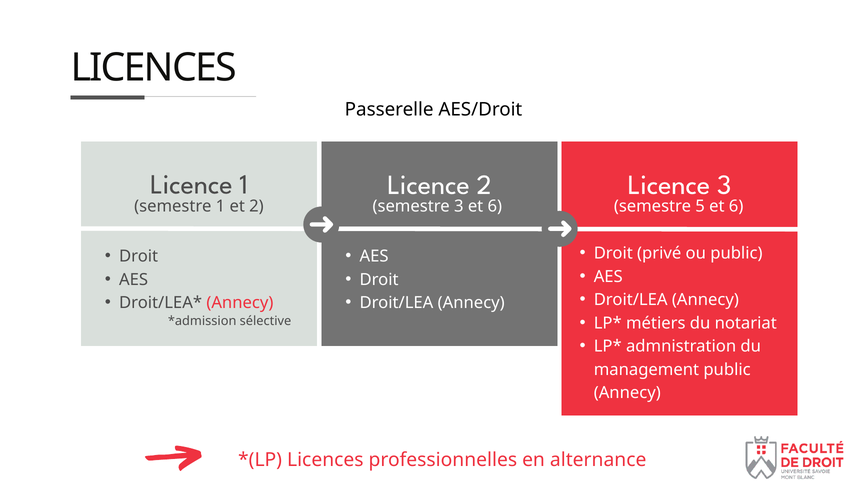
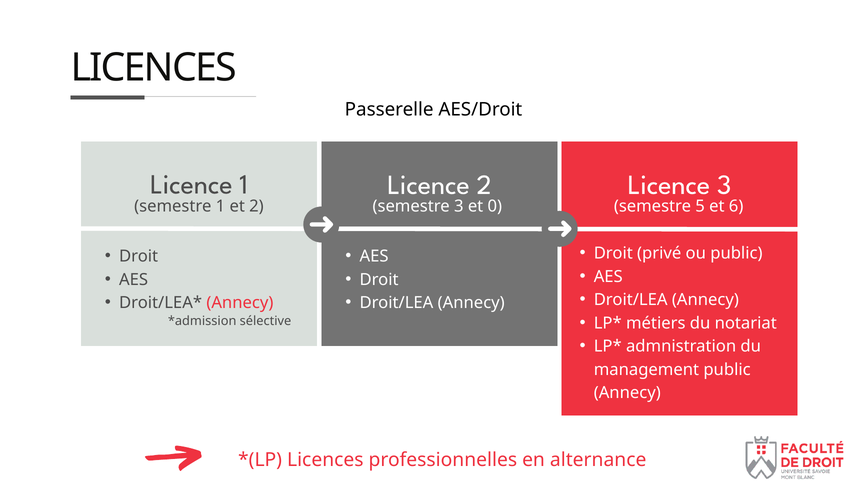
3 et 6: 6 -> 0
